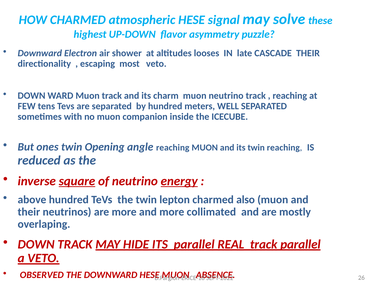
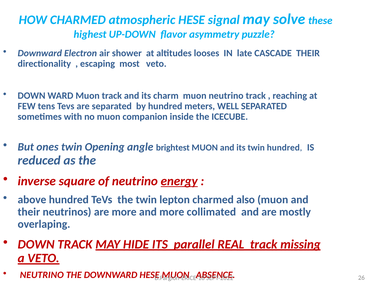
angle reaching: reaching -> brightest
twin reaching: reaching -> hundred
square underline: present -> none
track parallel: parallel -> missing
OBSERVED at (42, 275): OBSERVED -> NEUTRINO
